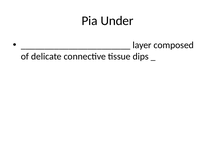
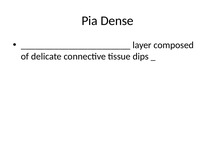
Under: Under -> Dense
